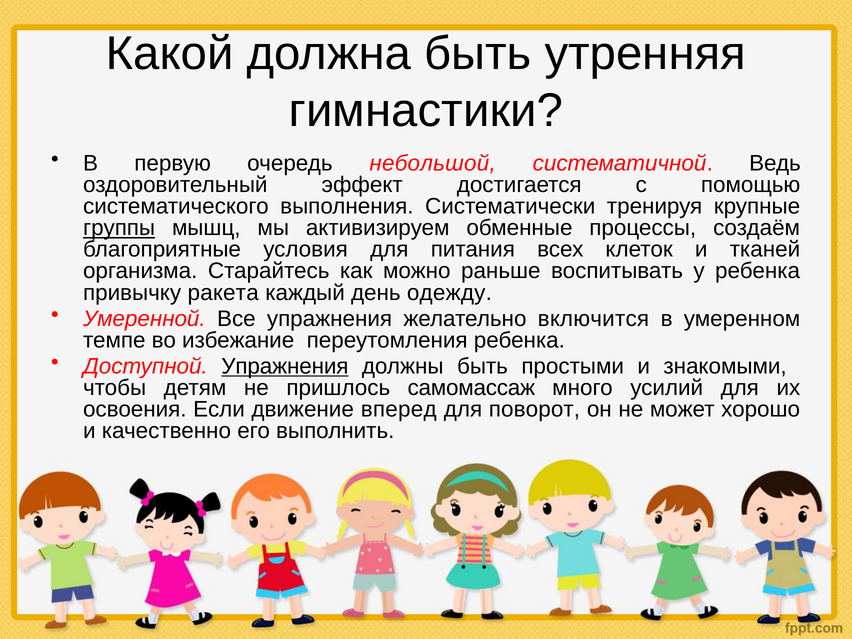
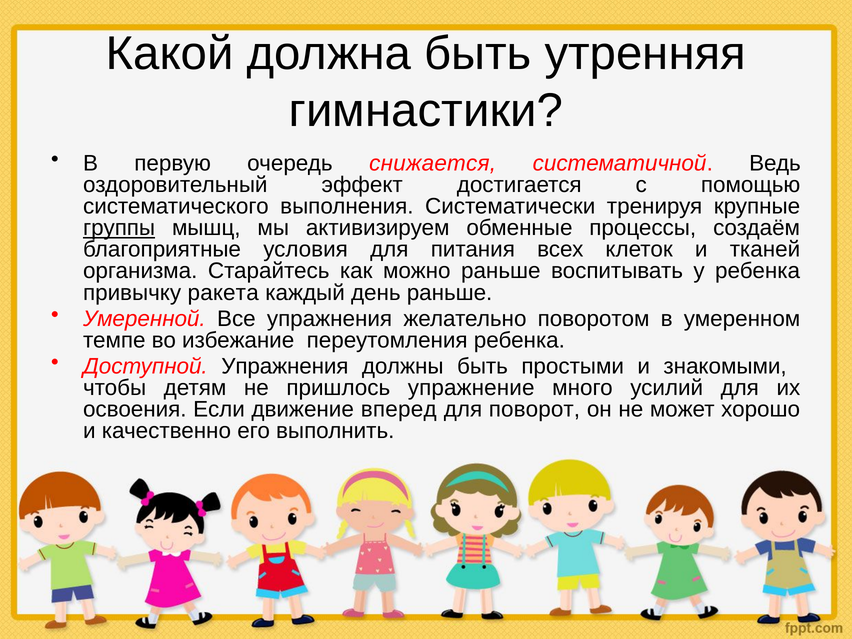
небольшой: небольшой -> снижается
день одежду: одежду -> раньше
включится: включится -> поворотом
Упражнения at (285, 366) underline: present -> none
самомассаж: самомассаж -> упражнение
